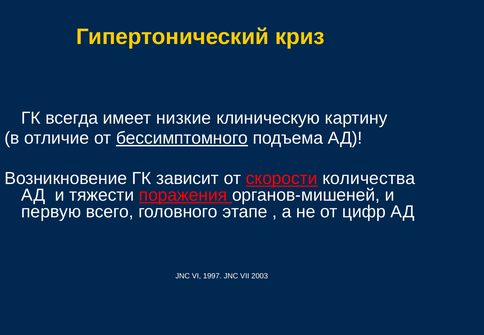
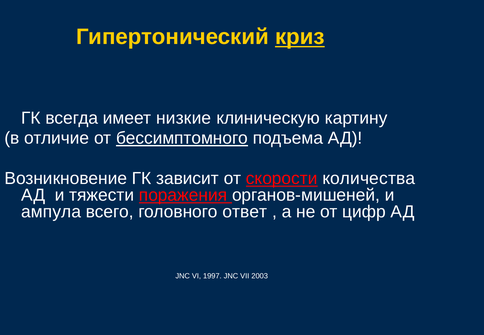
криз underline: none -> present
первую: первую -> ампула
этапе: этапе -> ответ
